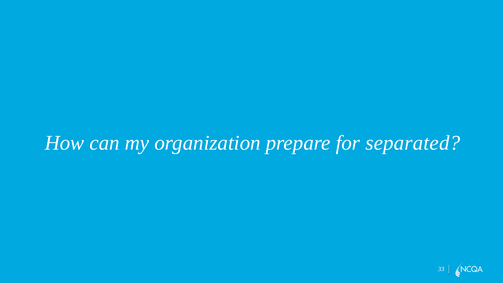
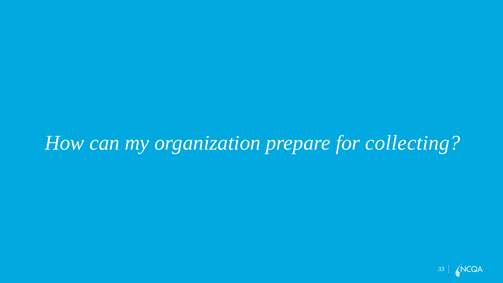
separated: separated -> collecting
